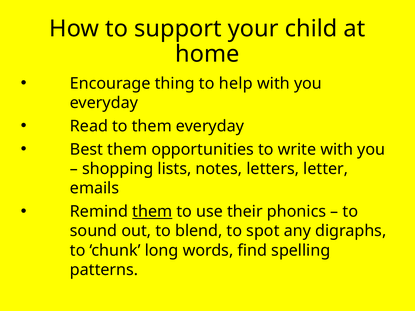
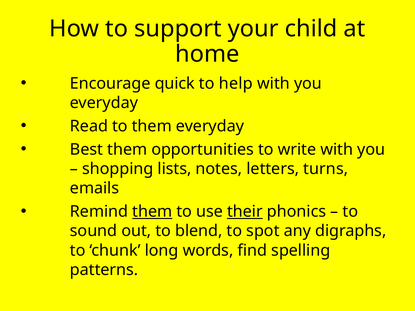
thing: thing -> quick
letter: letter -> turns
their underline: none -> present
